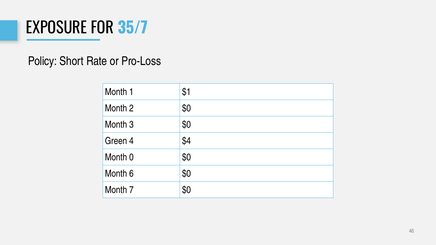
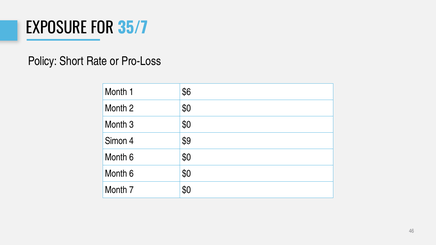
$1: $1 -> $6
Green: Green -> Simon
$4: $4 -> $9
0 at (131, 157): 0 -> 6
